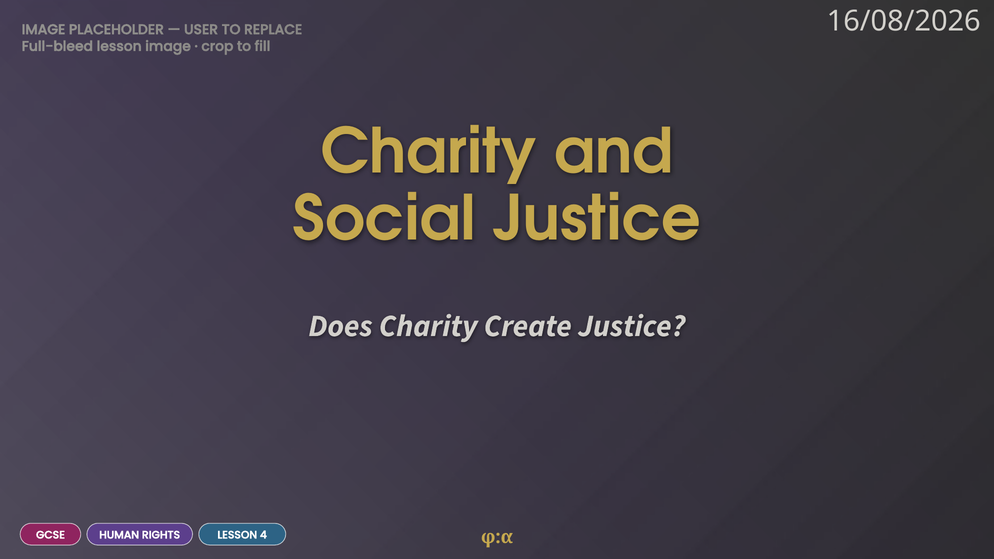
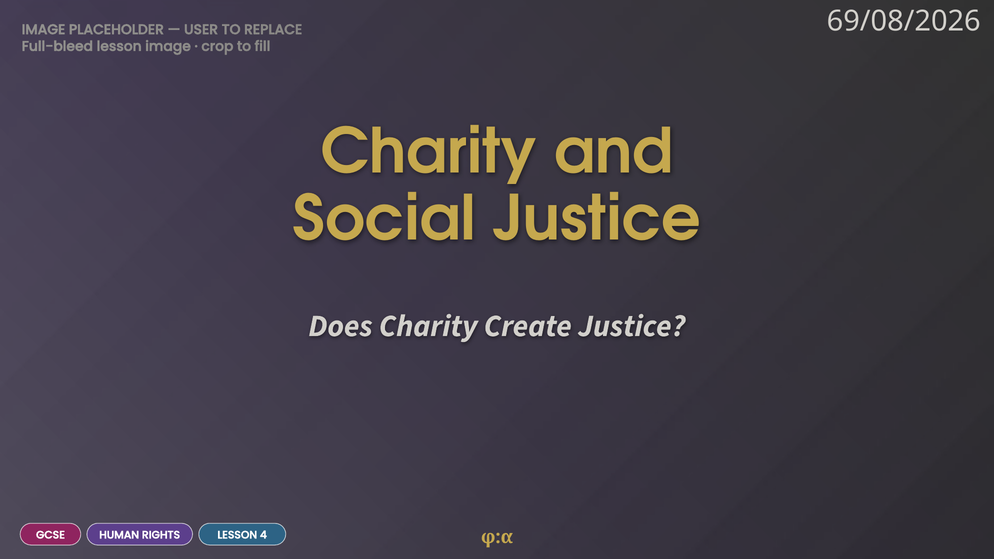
16/08/2026: 16/08/2026 -> 69/08/2026
